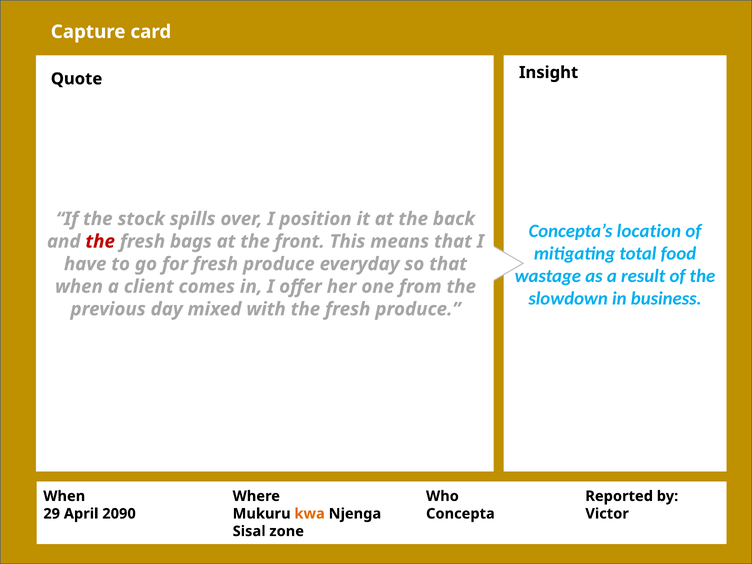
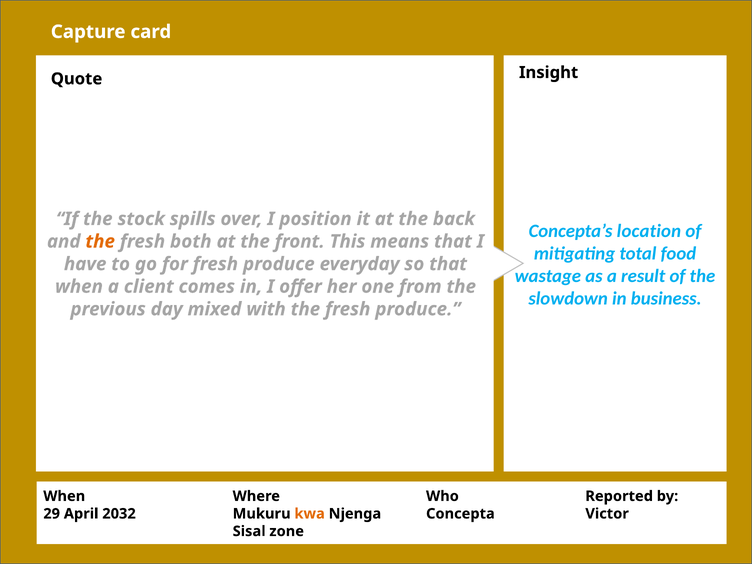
the at (100, 241) colour: red -> orange
bags: bags -> both
2090: 2090 -> 2032
